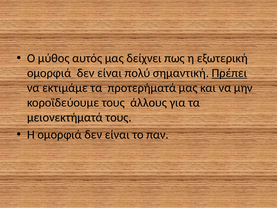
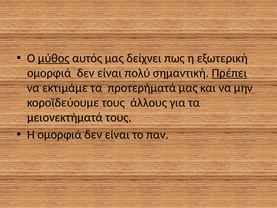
μύθος underline: none -> present
